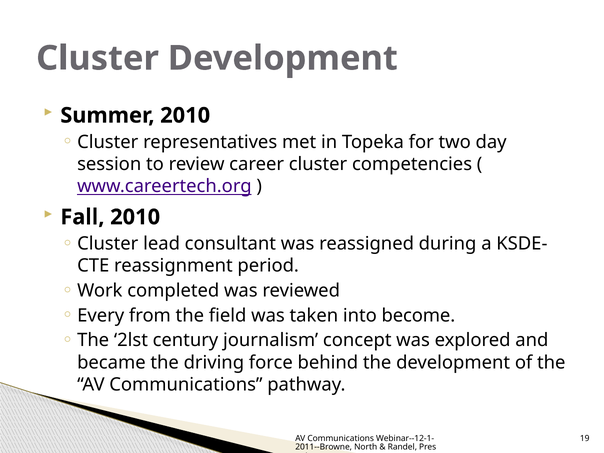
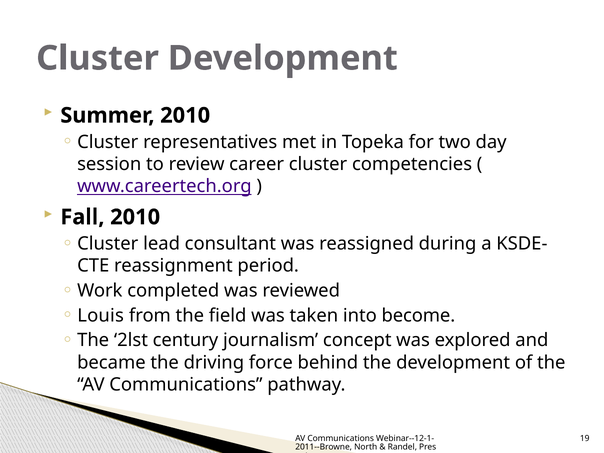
Every: Every -> Louis
